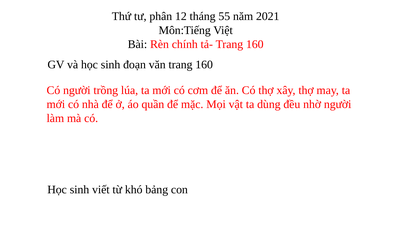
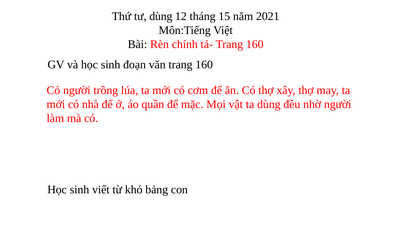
tư phân: phân -> dùng
55: 55 -> 15
